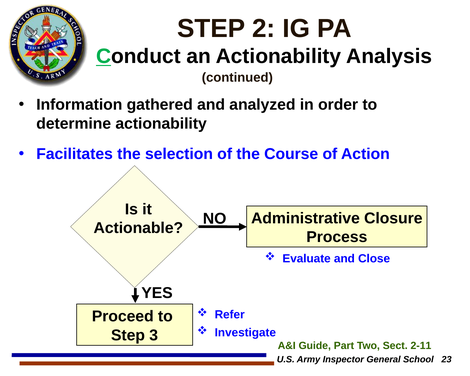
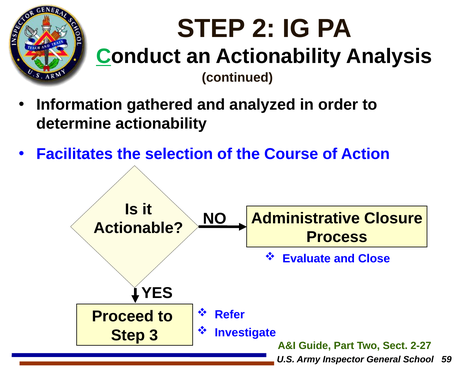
2-11: 2-11 -> 2-27
23: 23 -> 59
